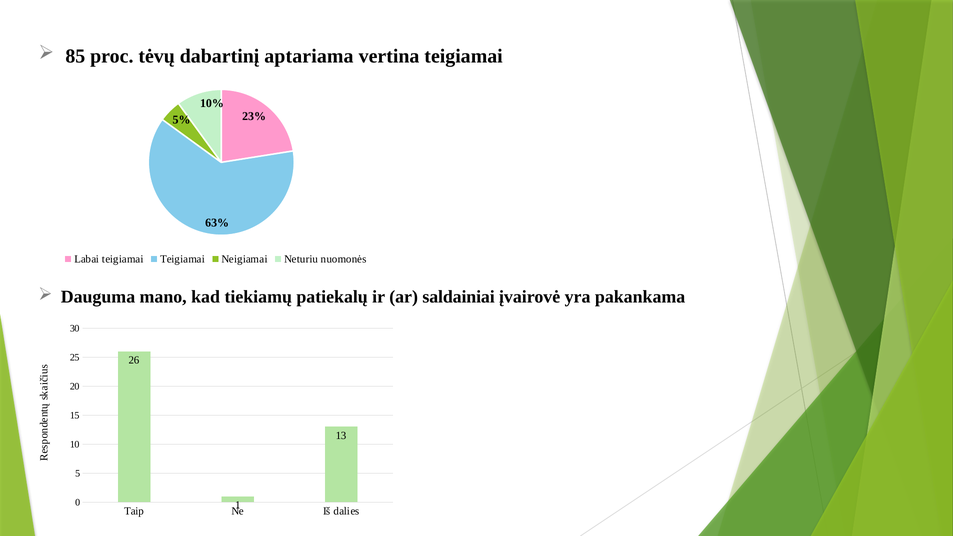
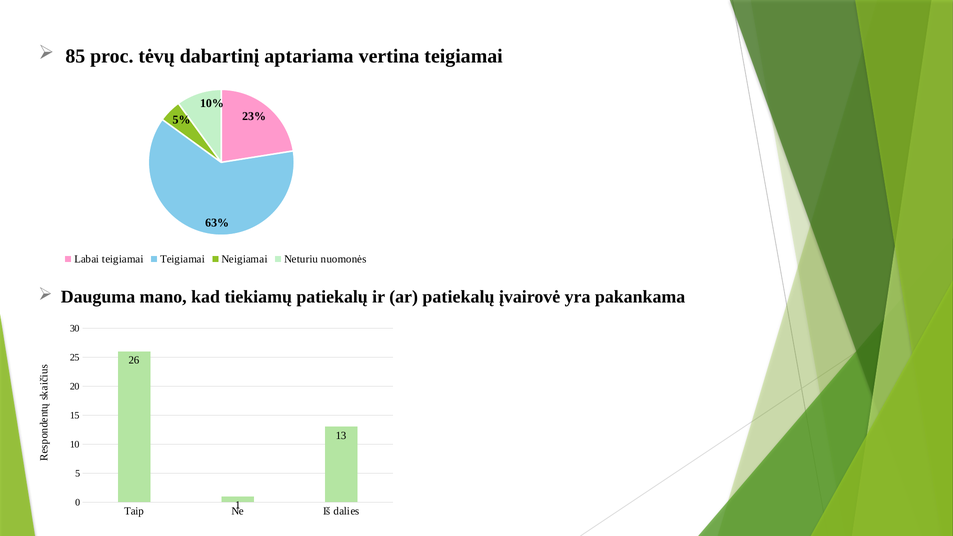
ar saldainiai: saldainiai -> patiekalų
